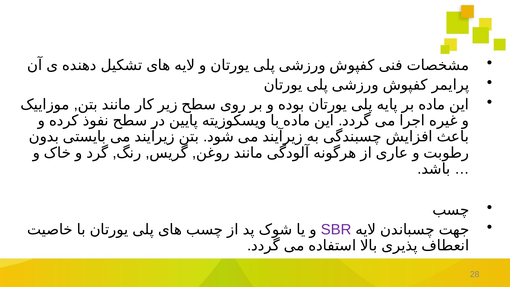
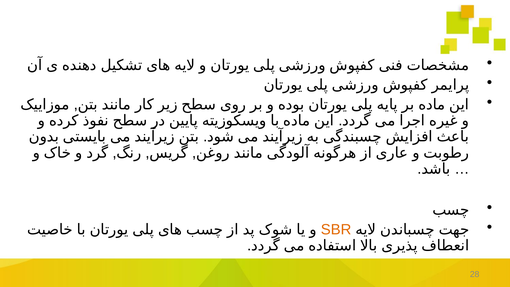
SBR colour: purple -> orange
